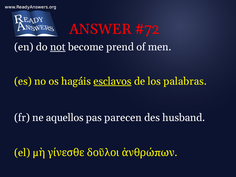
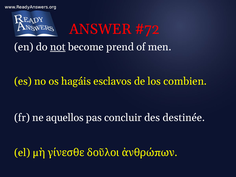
esclavos underline: present -> none
palabras: palabras -> combien
parecen: parecen -> concluir
husband: husband -> destinée
